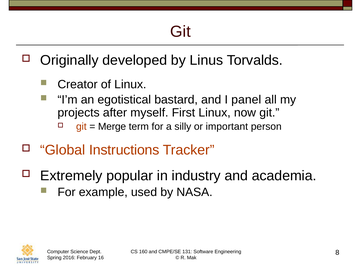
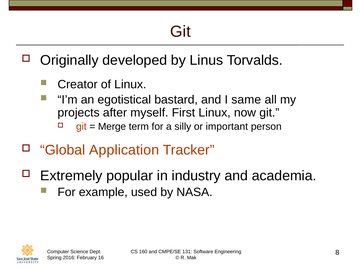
panel: panel -> same
Instructions: Instructions -> Application
